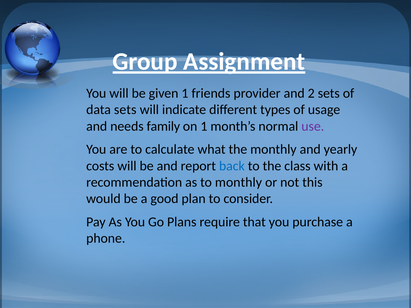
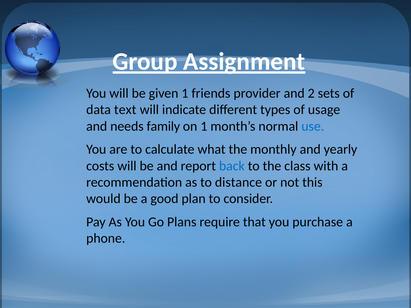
data sets: sets -> text
use colour: purple -> blue
to monthly: monthly -> distance
